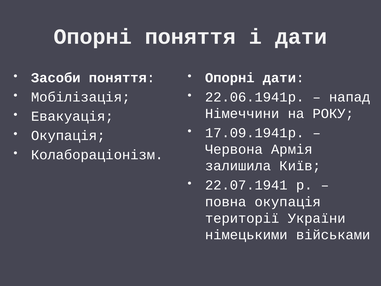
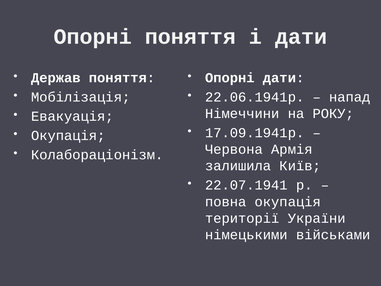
Засоби: Засоби -> Держав
